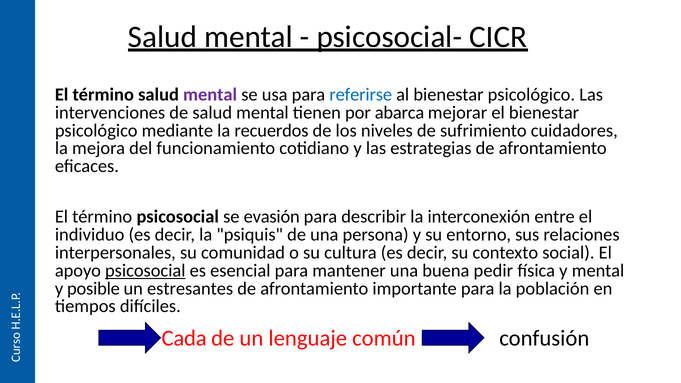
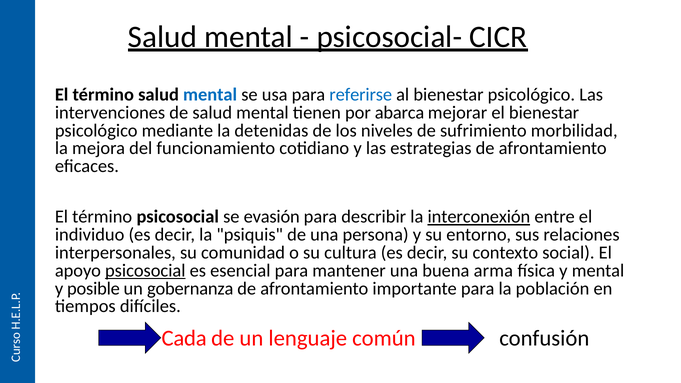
mental at (210, 95) colour: purple -> blue
recuerdos: recuerdos -> detenidas
cuidadores: cuidadores -> morbilidad
interconexión underline: none -> present
pedir: pedir -> arma
estresantes: estresantes -> gobernanza
